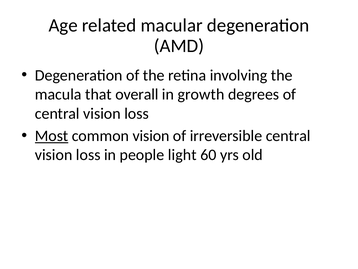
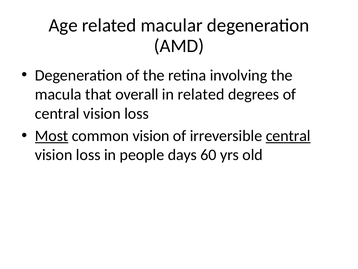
in growth: growth -> related
central at (288, 136) underline: none -> present
light: light -> days
